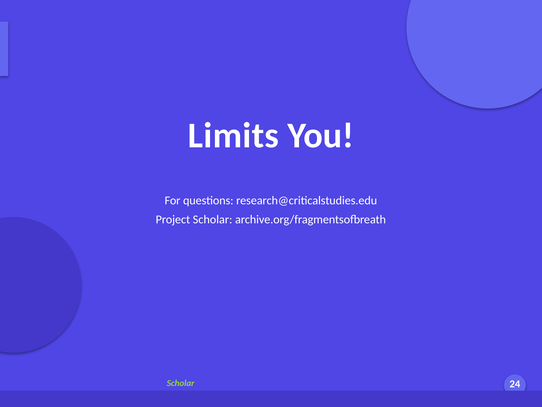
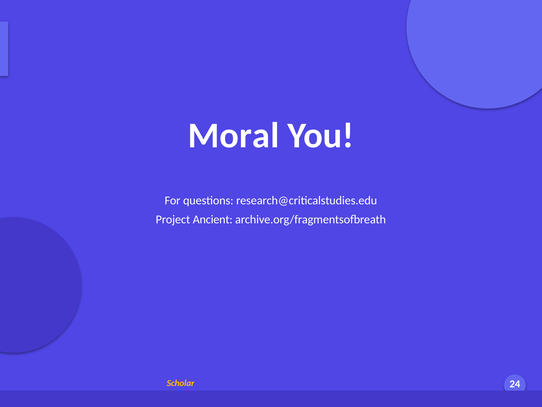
Limits: Limits -> Moral
Project Scholar: Scholar -> Ancient
Scholar at (181, 383) colour: light green -> yellow
